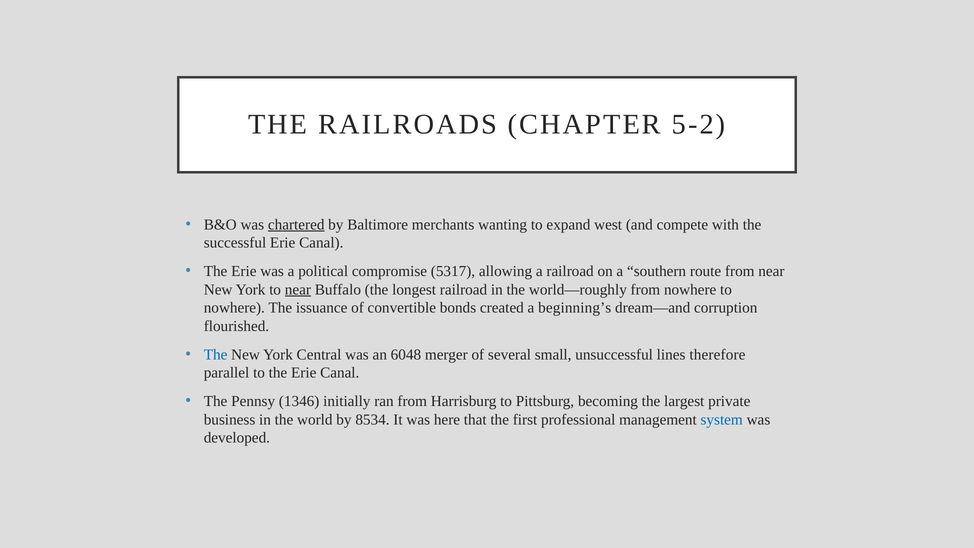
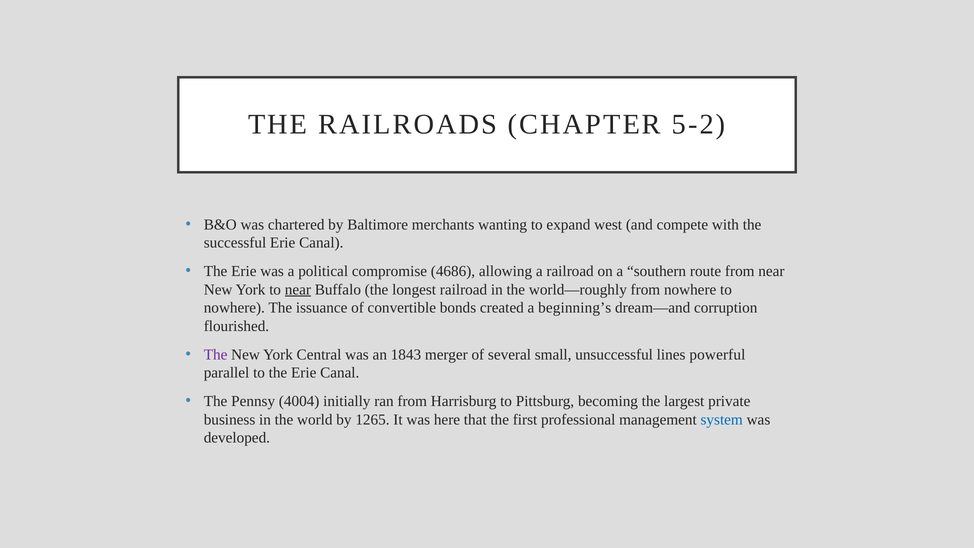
chartered underline: present -> none
5317: 5317 -> 4686
The at (216, 354) colour: blue -> purple
6048: 6048 -> 1843
therefore: therefore -> powerful
1346: 1346 -> 4004
8534: 8534 -> 1265
